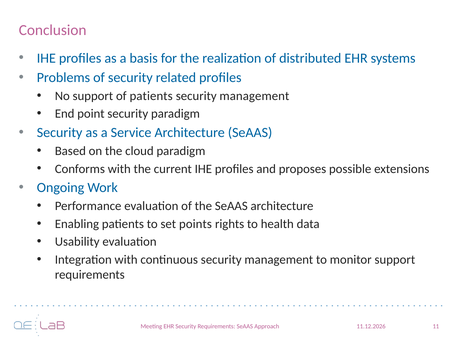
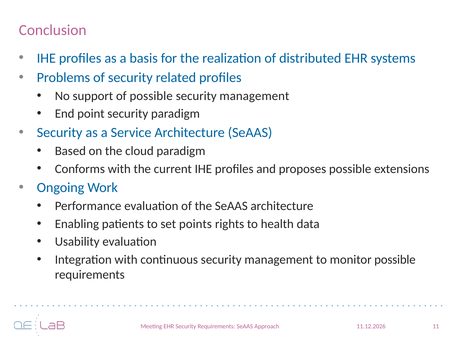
of patients: patients -> possible
monitor support: support -> possible
